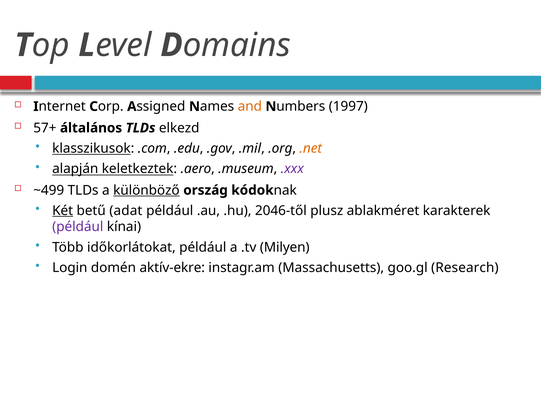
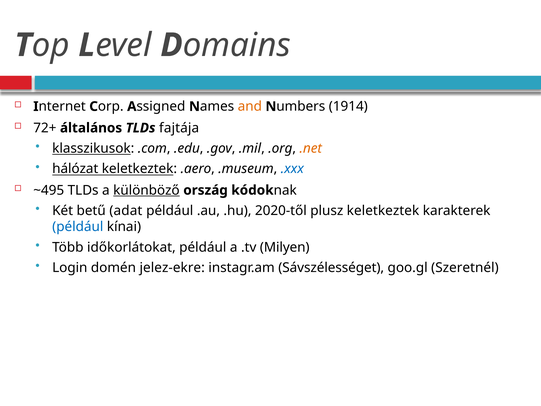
1997: 1997 -> 1914
57+: 57+ -> 72+
elkezd: elkezd -> fajtája
alapján: alapján -> hálózat
.xxx colour: purple -> blue
~499: ~499 -> ~495
Két underline: present -> none
2046-től: 2046-től -> 2020-től
plusz ablakméret: ablakméret -> keletkeztek
például at (78, 227) colour: purple -> blue
aktív-ekre: aktív-ekre -> jelez-ekre
Massachusetts: Massachusetts -> Sávszélességet
Research: Research -> Szeretnél
